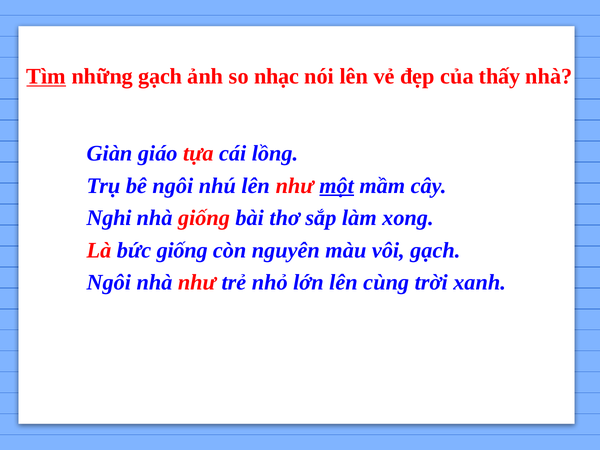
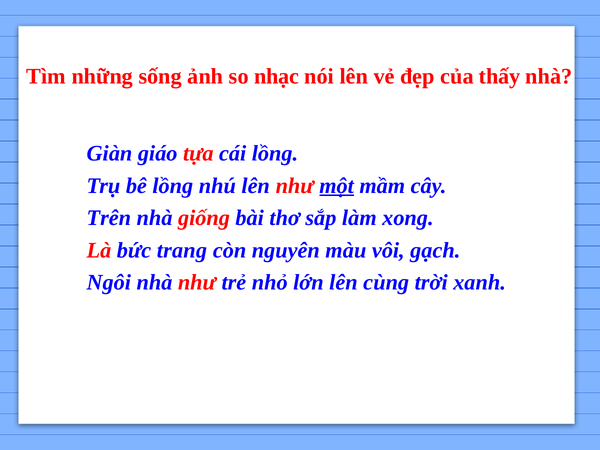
Tìm underline: present -> none
những gạch: gạch -> sống
bê ngôi: ngôi -> lồng
Nghi: Nghi -> Trên
bức giống: giống -> trang
